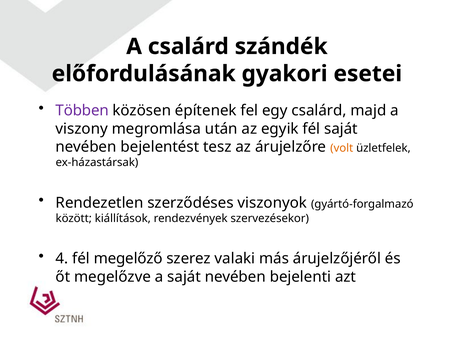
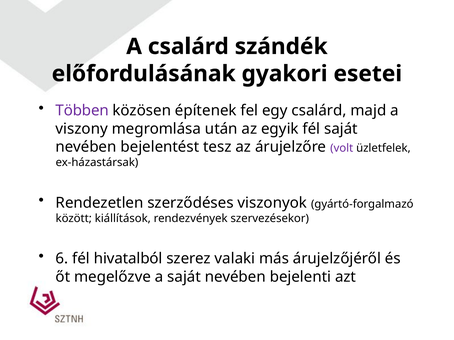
volt colour: orange -> purple
4: 4 -> 6
megelőző: megelőző -> hivatalból
